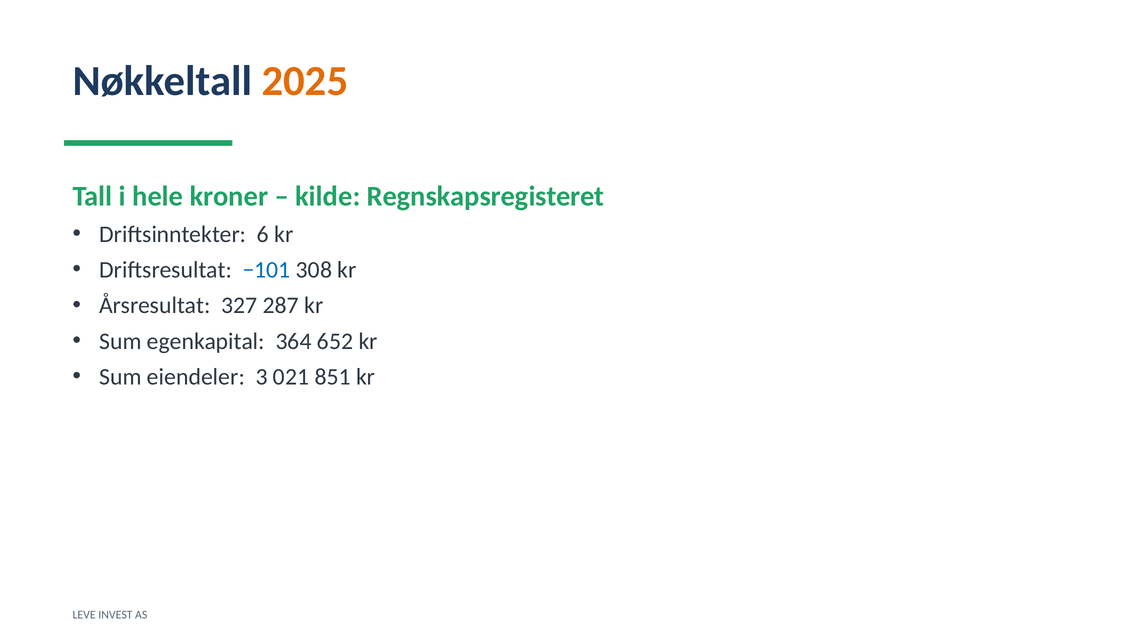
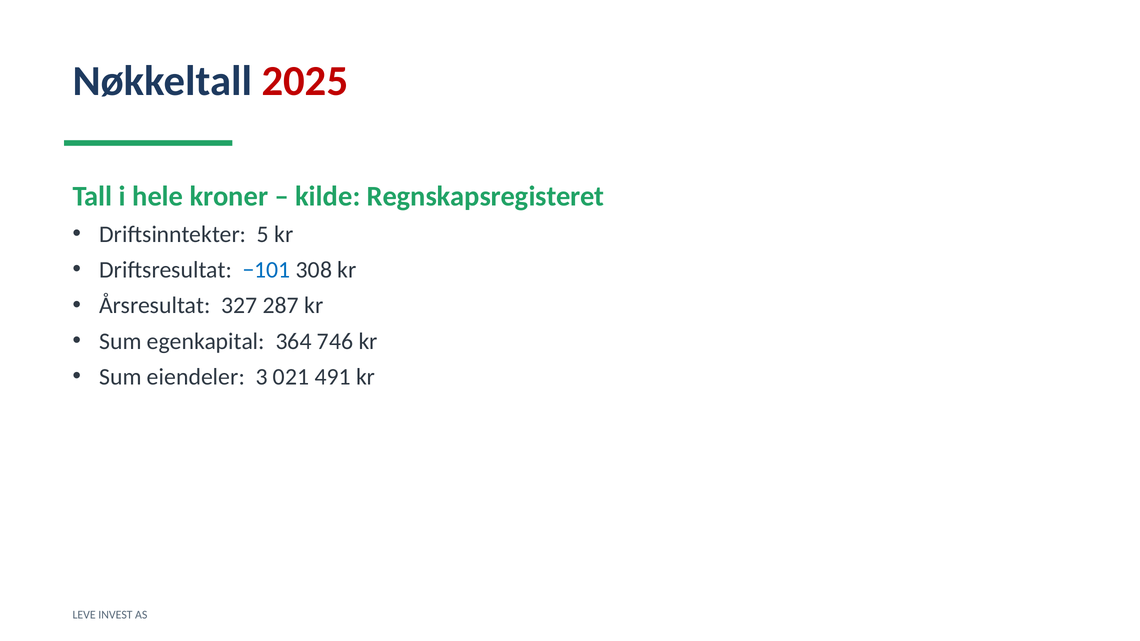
2025 colour: orange -> red
6: 6 -> 5
652: 652 -> 746
851: 851 -> 491
